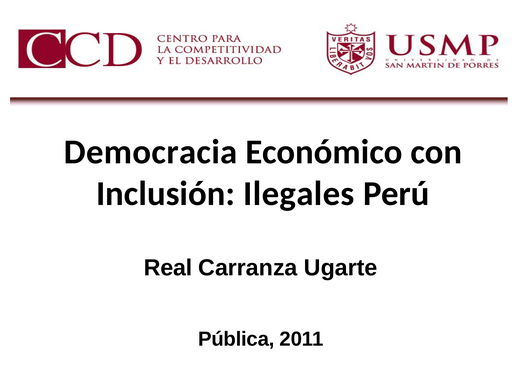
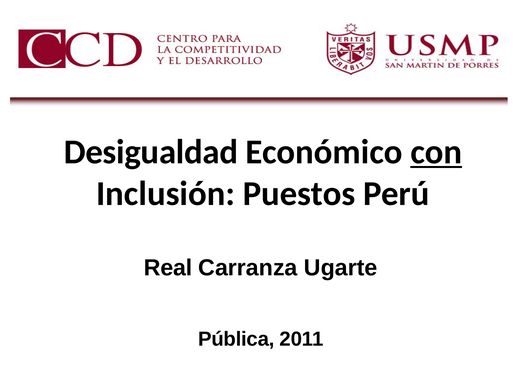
Democracia: Democracia -> Desigualdad
con underline: none -> present
Ilegales: Ilegales -> Puestos
